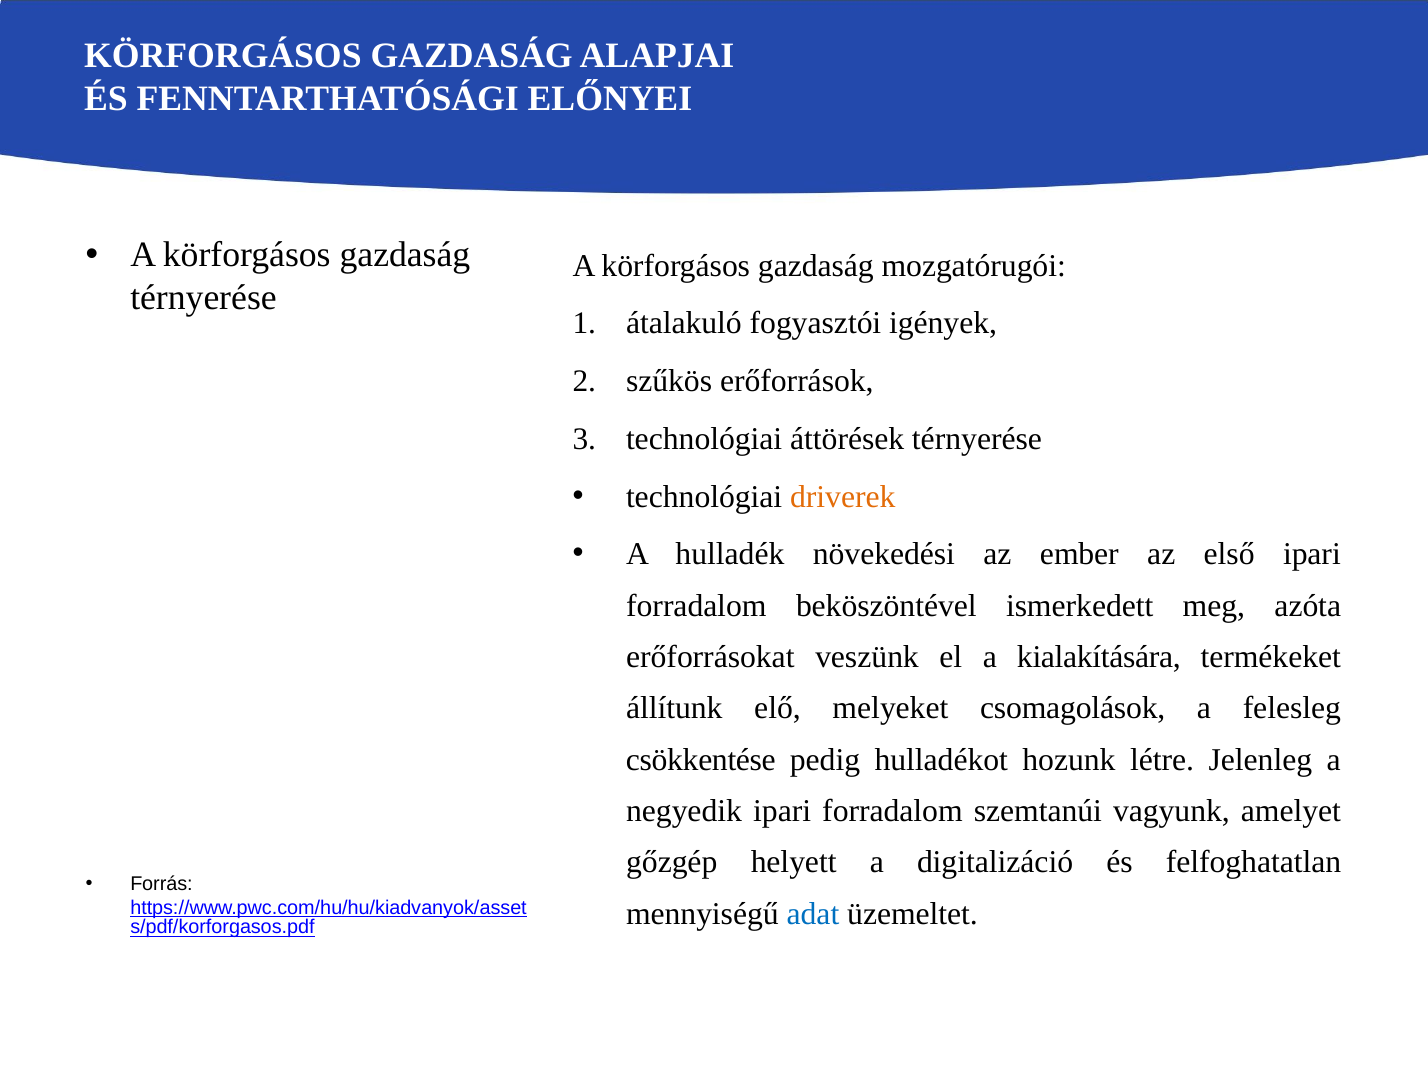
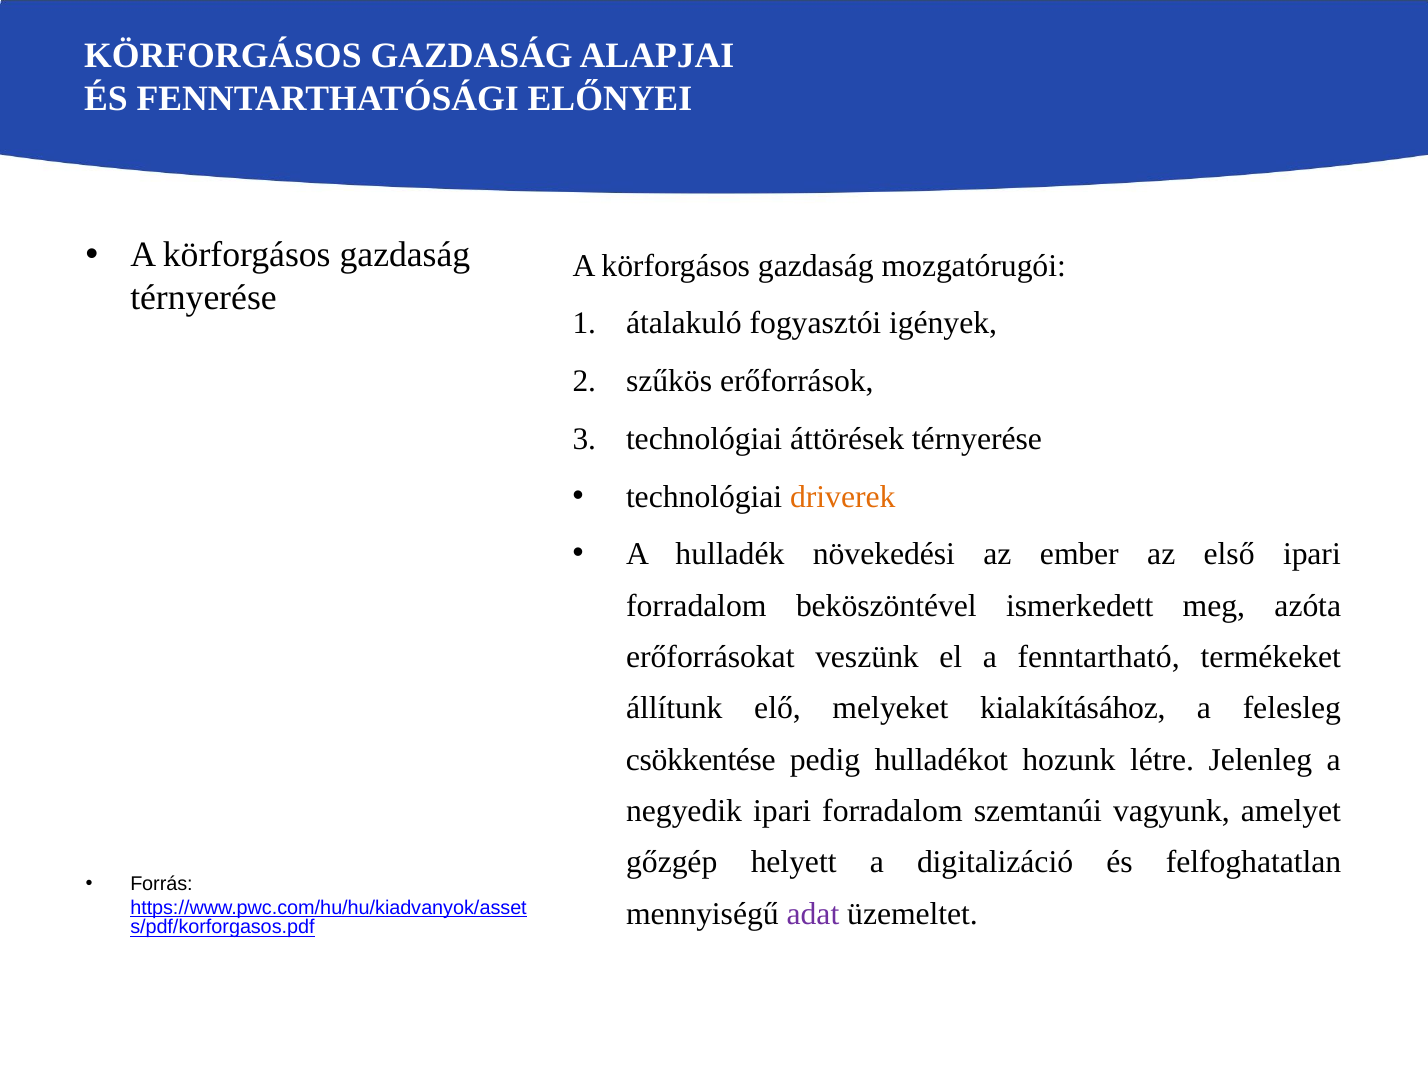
kialakítására: kialakítására -> fenntartható
csomagolások: csomagolások -> kialakításához
adat colour: blue -> purple
